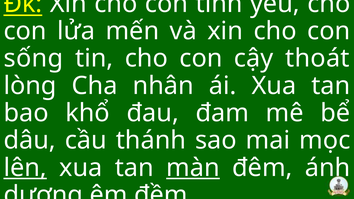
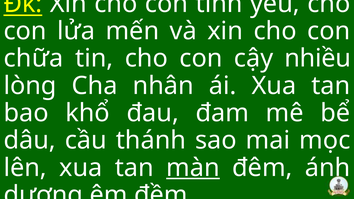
sống: sống -> chữa
thoát: thoát -> nhiều
lên underline: present -> none
